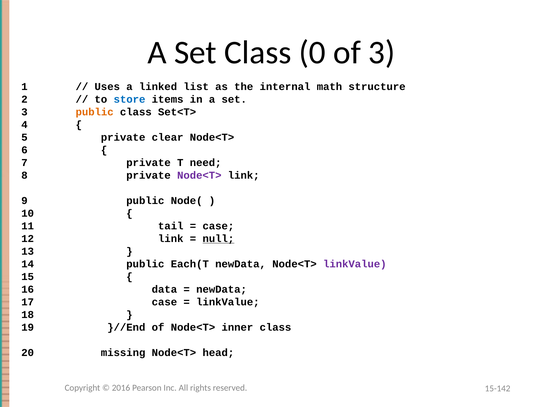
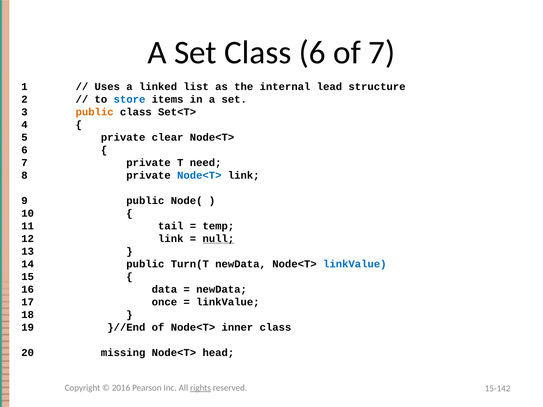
Class 0: 0 -> 6
of 3: 3 -> 7
math: math -> lead
Node<T> at (199, 175) colour: purple -> blue
case at (218, 226): case -> temp
Each(T: Each(T -> Turn(T
linkValue at (355, 264) colour: purple -> blue
17 case: case -> once
rights underline: none -> present
